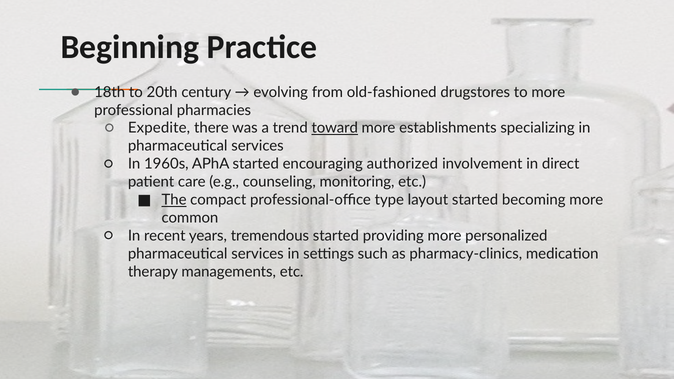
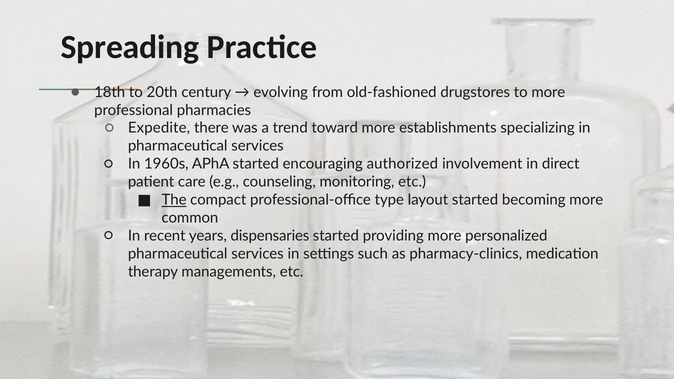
Beginning: Beginning -> Spreading
toward underline: present -> none
tremendous: tremendous -> dispensaries
